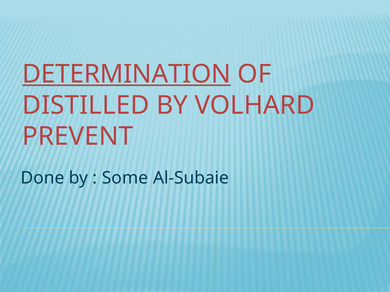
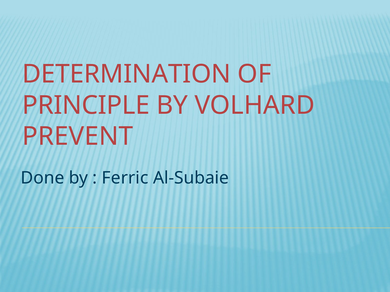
DETERMINATION underline: present -> none
DISTILLED: DISTILLED -> PRINCIPLE
Some: Some -> Ferric
